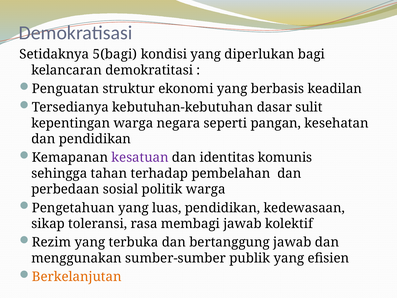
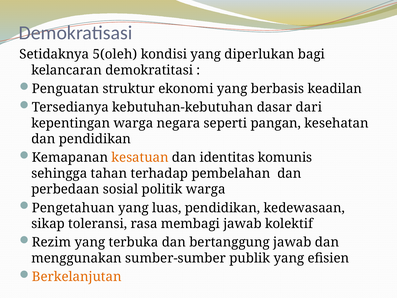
5(bagi: 5(bagi -> 5(oleh
sulit: sulit -> dari
kesatuan colour: purple -> orange
